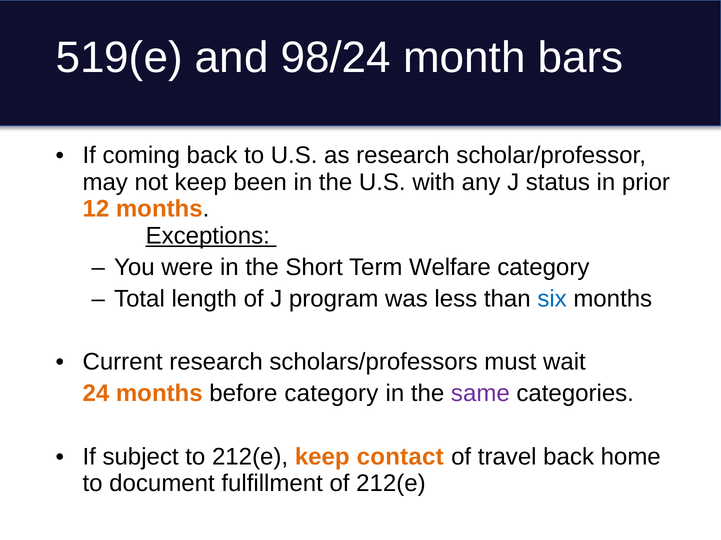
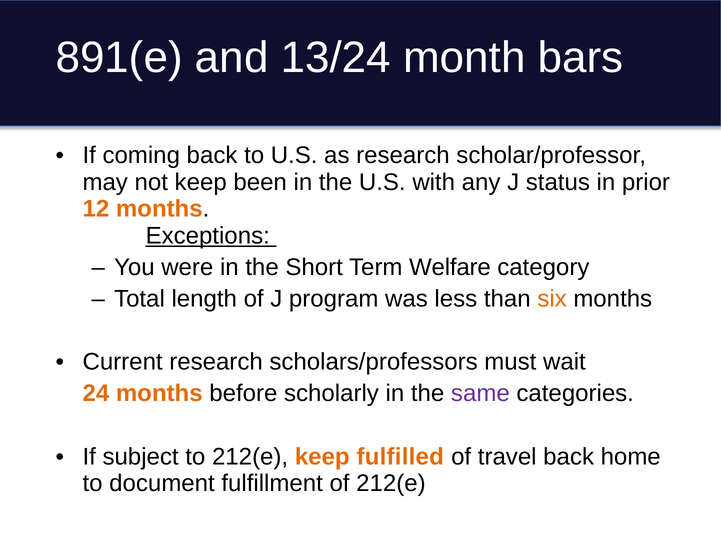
519(e: 519(e -> 891(e
98/24: 98/24 -> 13/24
six colour: blue -> orange
before category: category -> scholarly
contact: contact -> fulfilled
